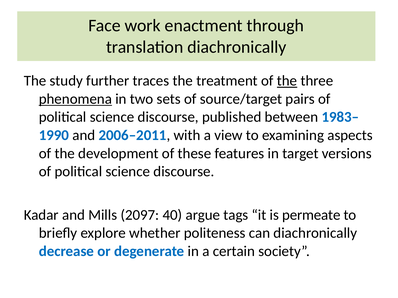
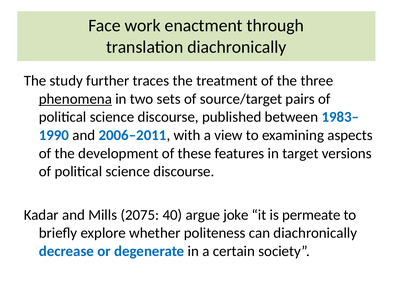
the at (287, 81) underline: present -> none
2097: 2097 -> 2075
tags: tags -> joke
